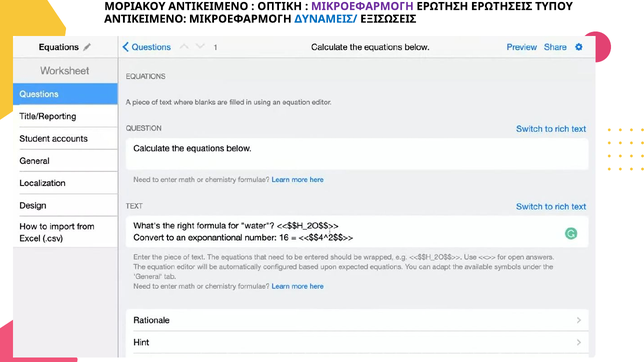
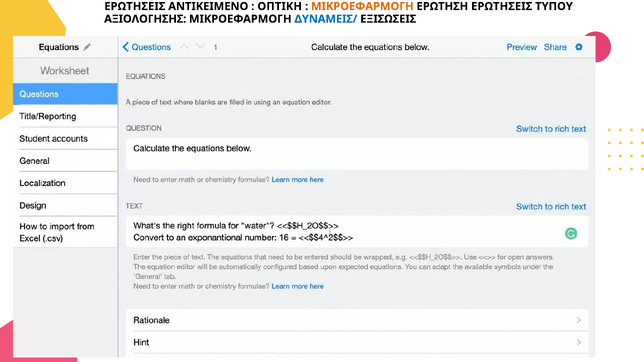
ΜΟΡΙΑΚΟΥ at (135, 6): ΜΟΡΙΑΚΟΥ -> ΕΡΩΤΗΣΕΙΣ
ΜΙΚΡΟΕΦΑΡΜΟΓΗ at (362, 6) colour: purple -> orange
ΑΝΤΙΚΕΙΜΕΝΟ at (145, 19): ΑΝΤΙΚΕΙΜΕΝΟ -> ΑΞΙΟΛΟΓΗΣΗΣ
